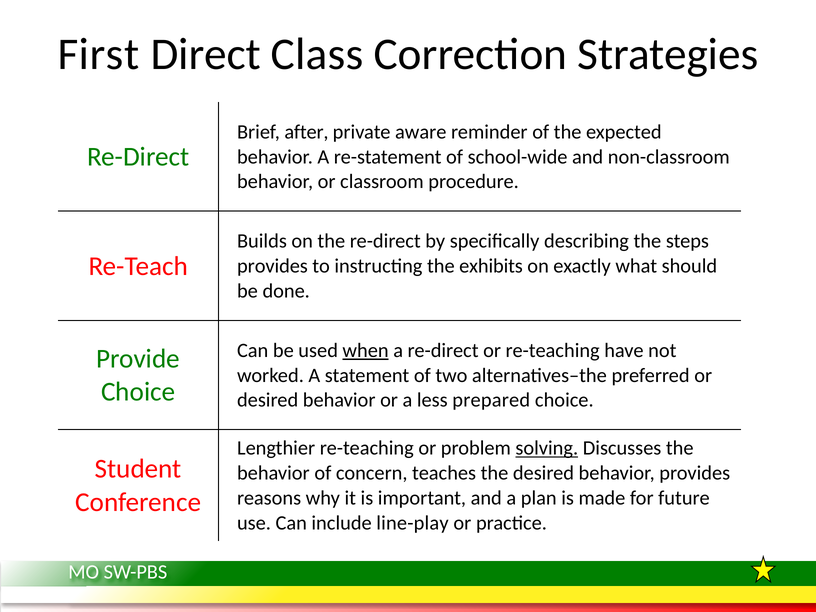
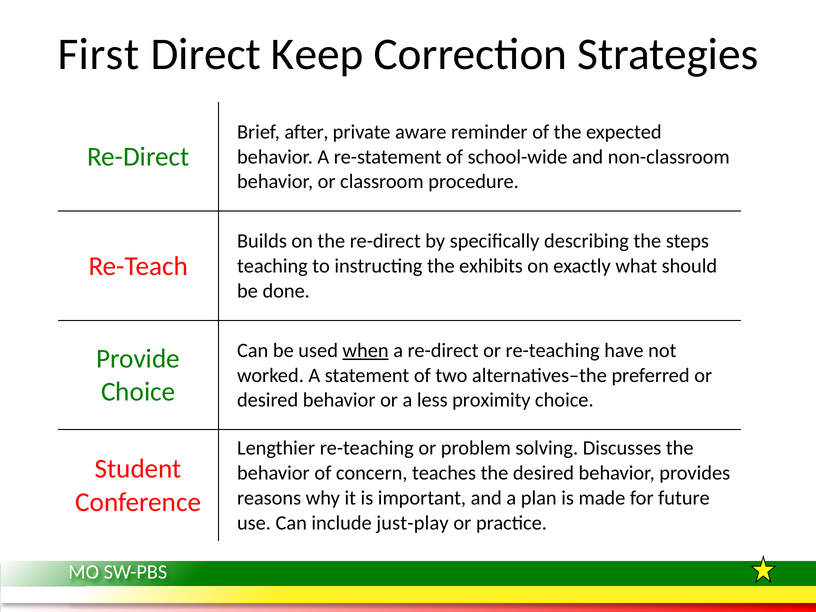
Class: Class -> Keep
provides at (272, 266): provides -> teaching
prepared: prepared -> proximity
solving underline: present -> none
line-play: line-play -> just-play
